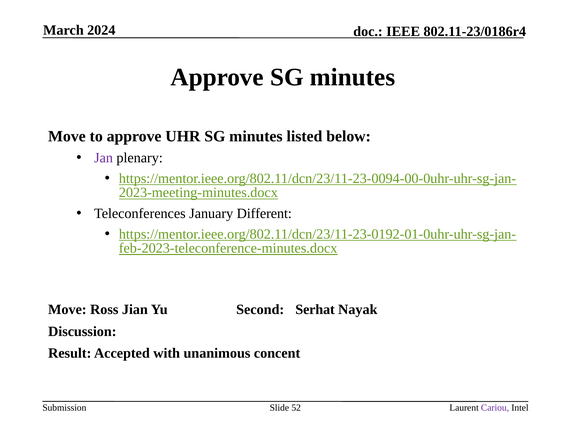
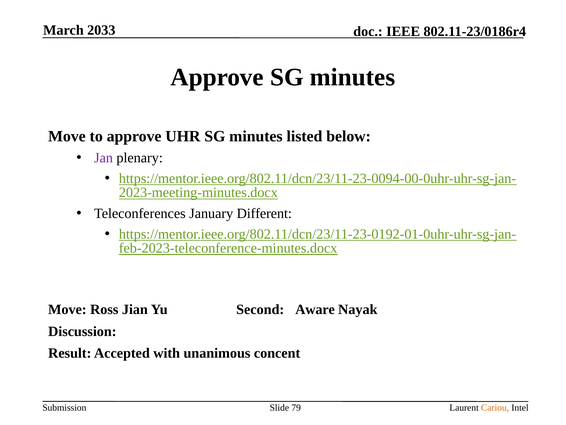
2024: 2024 -> 2033
Serhat: Serhat -> Aware
52: 52 -> 79
Cariou colour: purple -> orange
